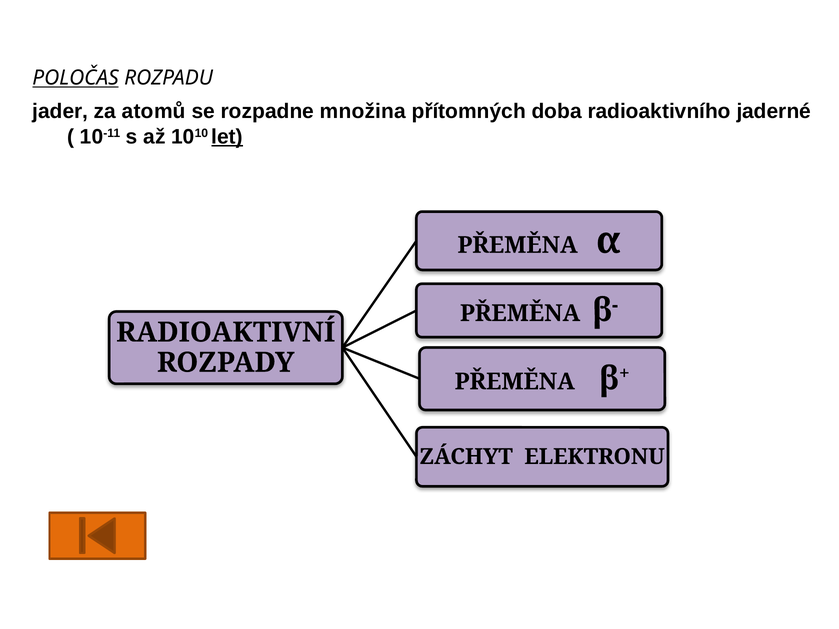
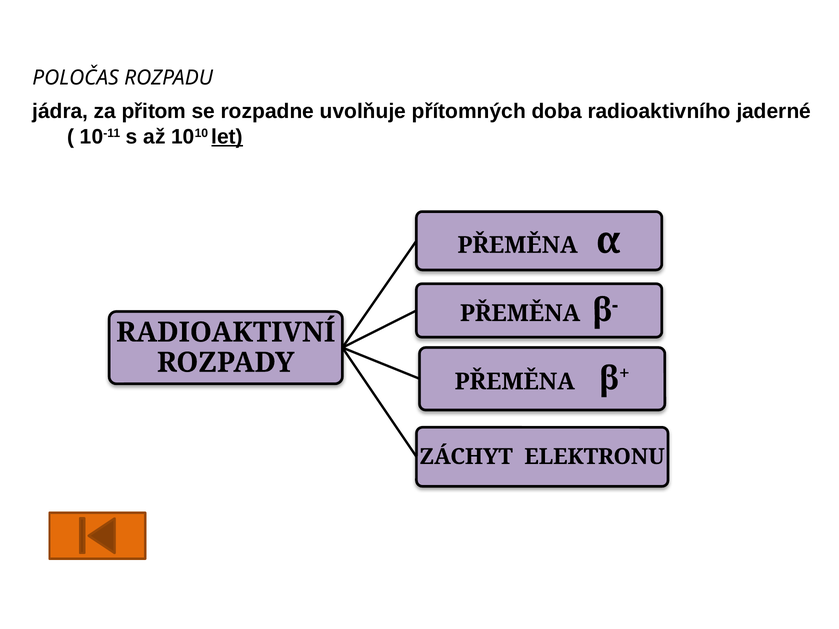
POLOČAS underline: present -> none
jader: jader -> jádra
atomů: atomů -> přitom
množina: množina -> uvolňuje
